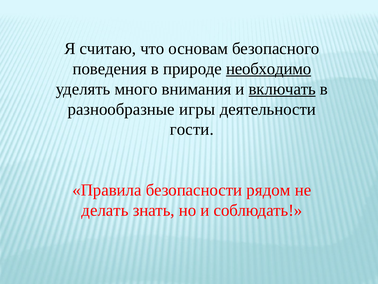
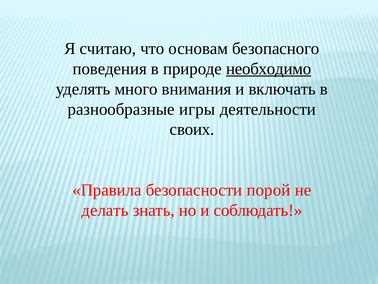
включать underline: present -> none
гости: гости -> своих
рядом: рядом -> порой
